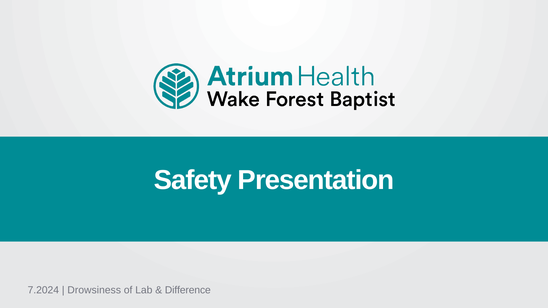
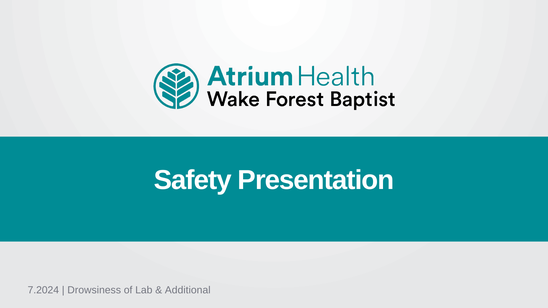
Difference: Difference -> Additional
